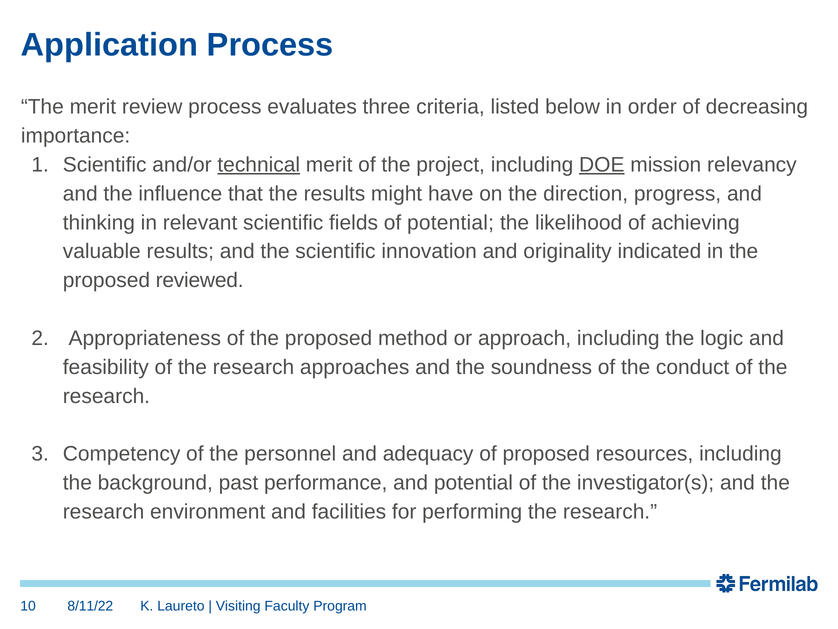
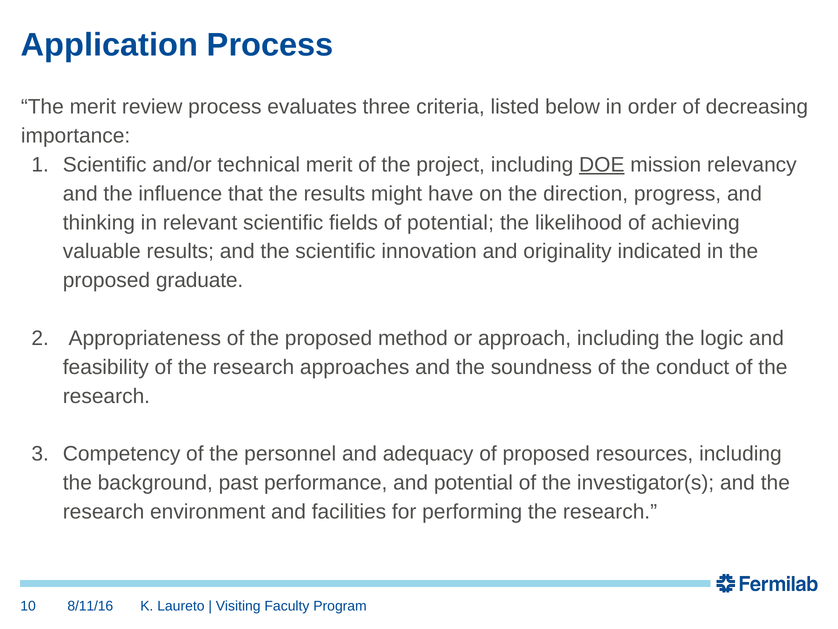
technical underline: present -> none
reviewed: reviewed -> graduate
8/11/22: 8/11/22 -> 8/11/16
